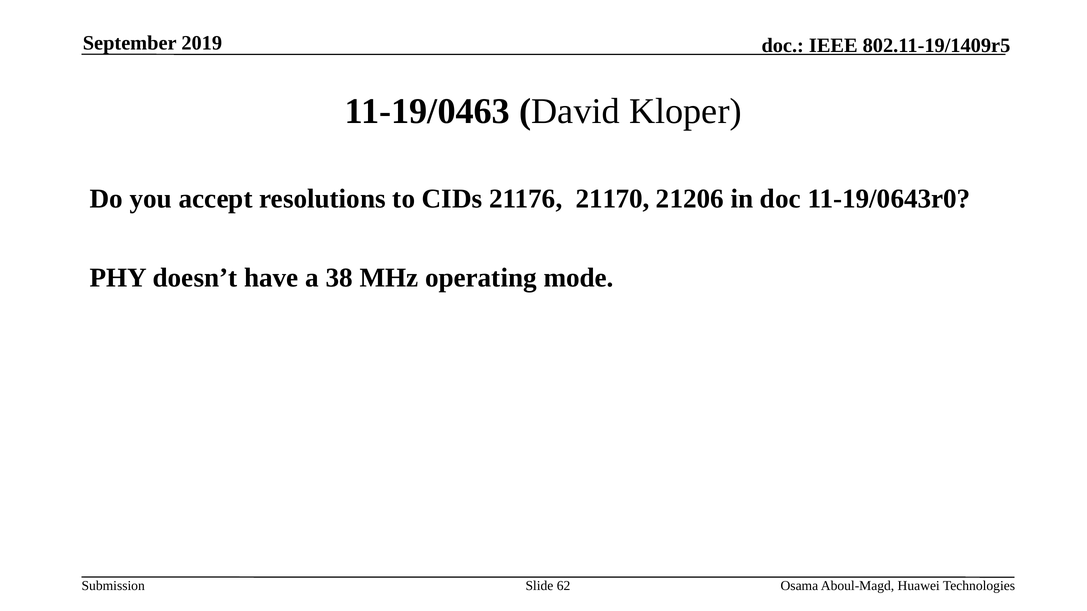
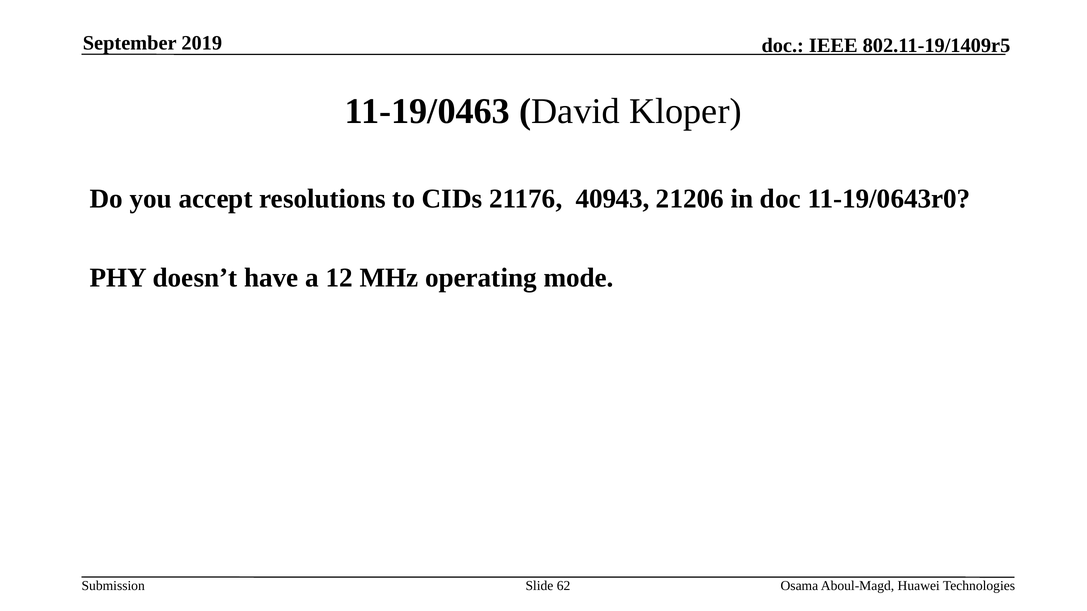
21170: 21170 -> 40943
38: 38 -> 12
